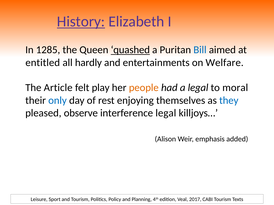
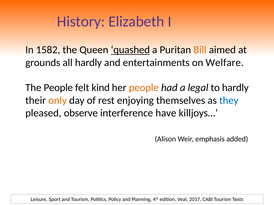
History underline: present -> none
1285: 1285 -> 1582
Bill colour: blue -> orange
entitled: entitled -> grounds
The Article: Article -> People
play: play -> kind
to moral: moral -> hardly
only colour: blue -> orange
interference legal: legal -> have
